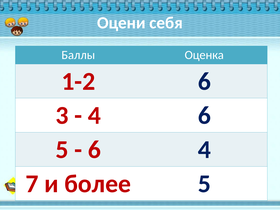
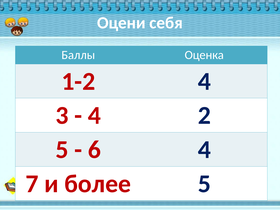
1-2 6: 6 -> 4
4 6: 6 -> 2
